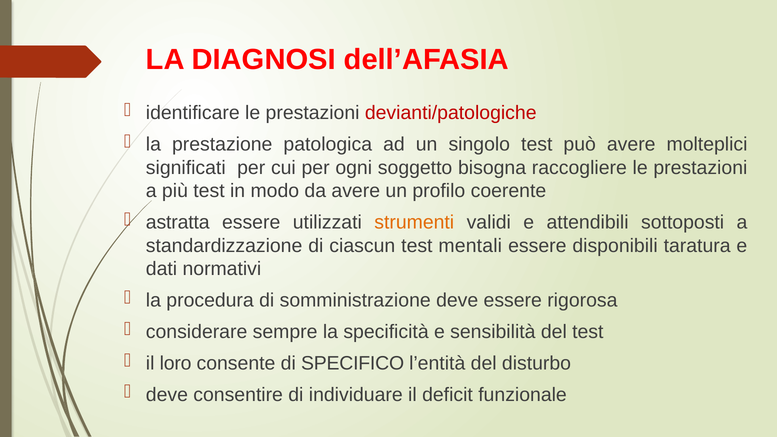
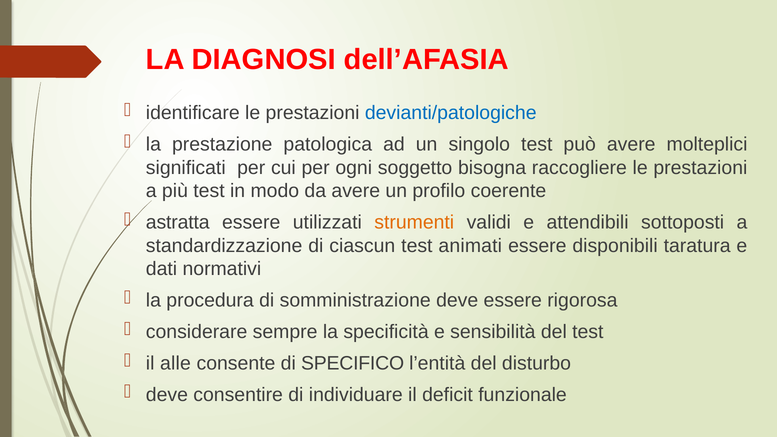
devianti/patologiche colour: red -> blue
mentali: mentali -> animati
loro: loro -> alle
